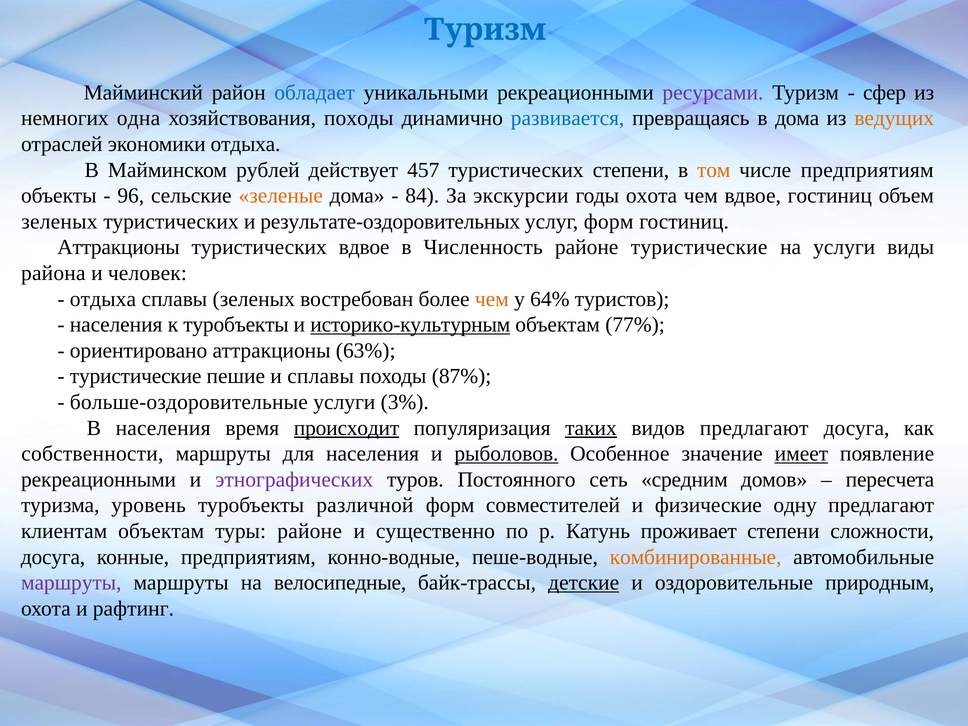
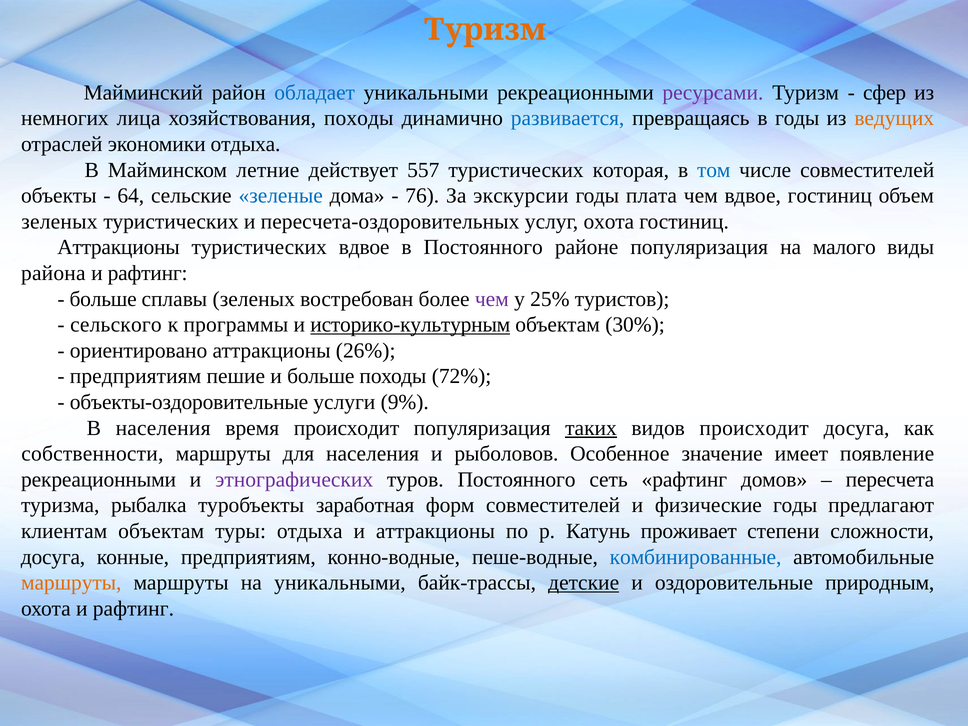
Туризм at (485, 30) colour: blue -> orange
одна: одна -> лица
в дома: дома -> годы
рублей: рублей -> летние
457: 457 -> 557
туристических степени: степени -> которая
том colour: orange -> blue
числе предприятиям: предприятиям -> совместителей
96: 96 -> 64
зеленые colour: orange -> blue
84: 84 -> 76
годы охота: охота -> плата
результате-оздоровительных: результате-оздоровительных -> пересчета-оздоровительных
услуг форм: форм -> охота
в Численность: Численность -> Постоянного
районе туристические: туристические -> популяризация
на услуги: услуги -> малого
человек at (147, 273): человек -> рафтинг
отдыха at (103, 299): отдыха -> больше
чем at (492, 299) colour: orange -> purple
64%: 64% -> 25%
населения at (116, 325): населения -> сельского
к туробъекты: туробъекты -> программы
77%: 77% -> 30%
63%: 63% -> 26%
туристические at (136, 376): туристические -> предприятиям
и сплавы: сплавы -> больше
87%: 87% -> 72%
больше-оздоровительные: больше-оздоровительные -> объекты-оздоровительные
3%: 3% -> 9%
происходит at (347, 428) underline: present -> none
видов предлагают: предлагают -> происходит
рыболовов underline: present -> none
имеет underline: present -> none
сеть средним: средним -> рафтинг
уровень: уровень -> рыбалка
различной: различной -> заработная
физические одну: одну -> годы
туры районе: районе -> отдыха
и существенно: существенно -> аттракционы
комбинированные colour: orange -> blue
маршруты at (71, 583) colour: purple -> orange
на велосипедные: велосипедные -> уникальными
